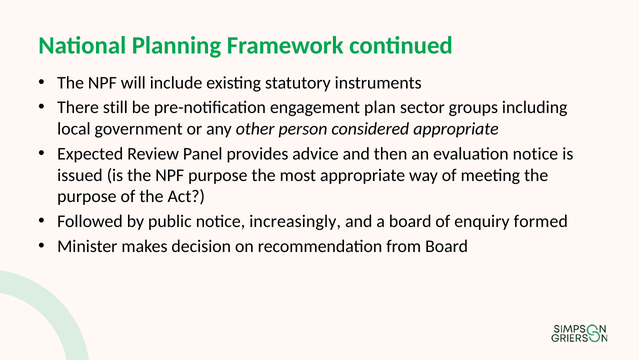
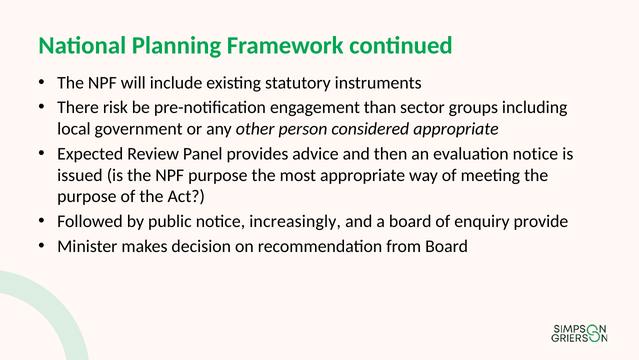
still: still -> risk
plan: plan -> than
formed: formed -> provide
